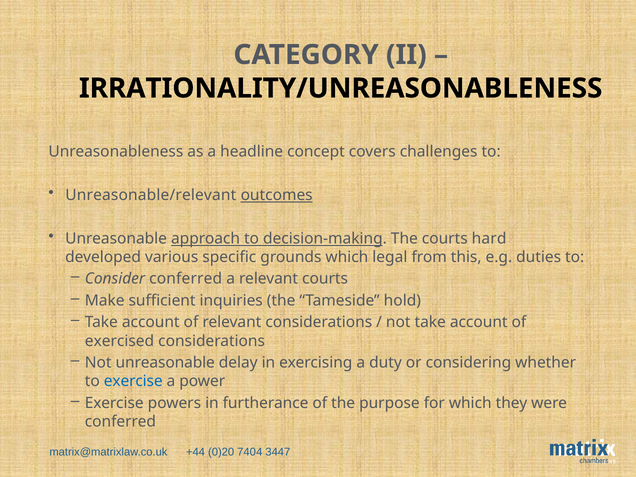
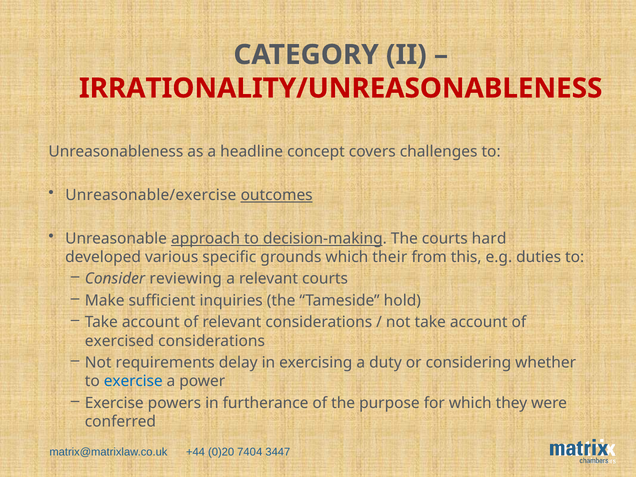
IRRATIONALITY/UNREASONABLENESS colour: black -> red
Unreasonable/relevant: Unreasonable/relevant -> Unreasonable/exercise
legal: legal -> their
Consider conferred: conferred -> reviewing
Not unreasonable: unreasonable -> requirements
